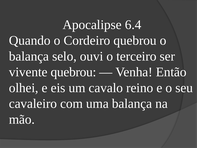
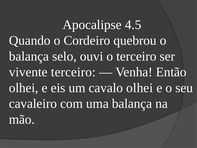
6.4: 6.4 -> 4.5
vivente quebrou: quebrou -> terceiro
cavalo reino: reino -> olhei
